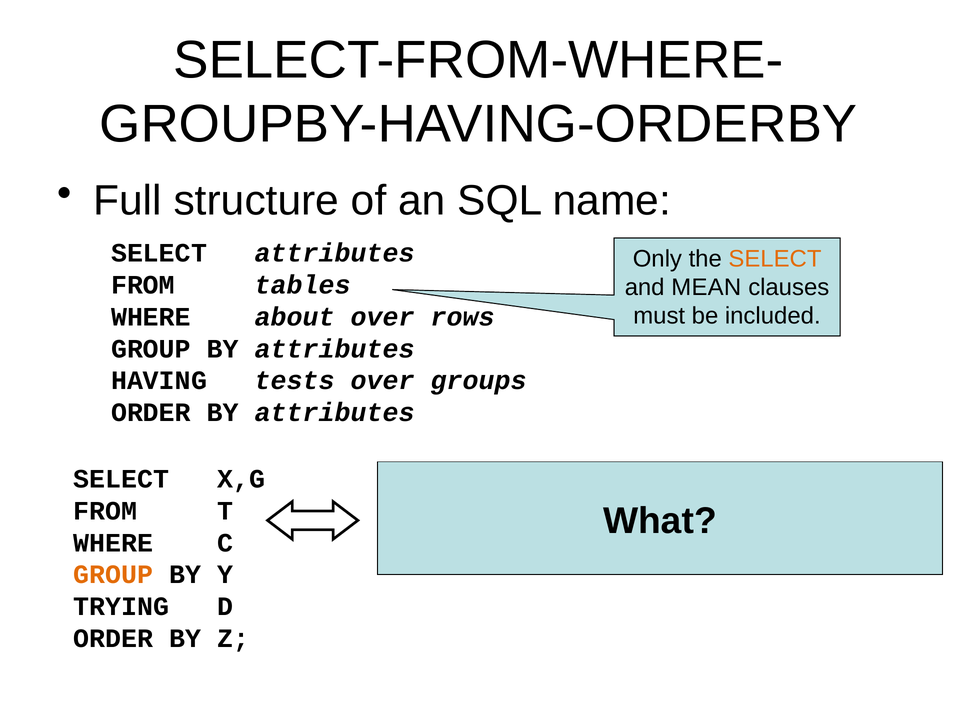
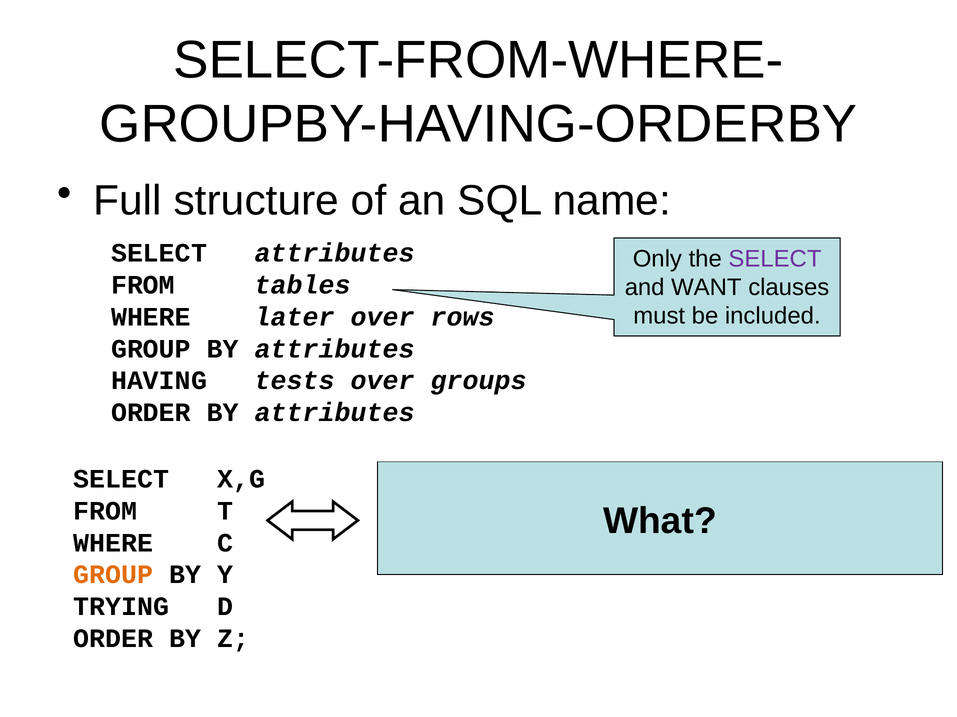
SELECT at (775, 259) colour: orange -> purple
MEAN: MEAN -> WANT
about: about -> later
